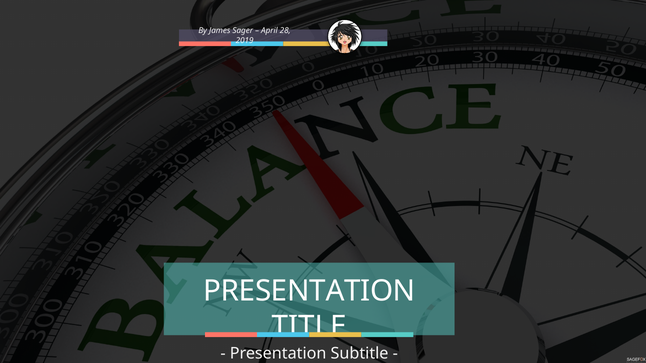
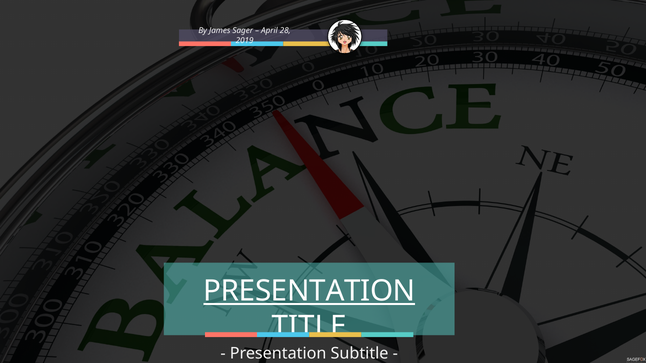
PRESENTATION at (309, 292) underline: none -> present
